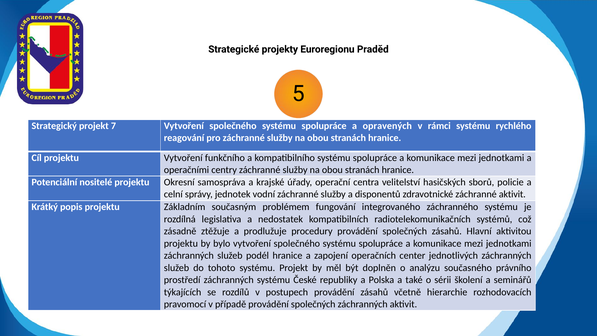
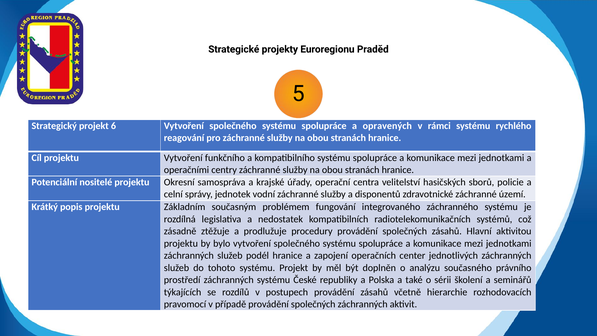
7: 7 -> 6
záchranné aktivit: aktivit -> území
